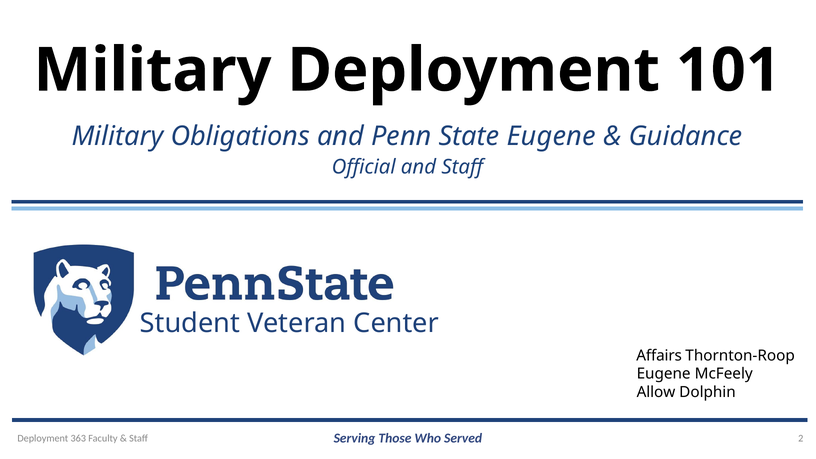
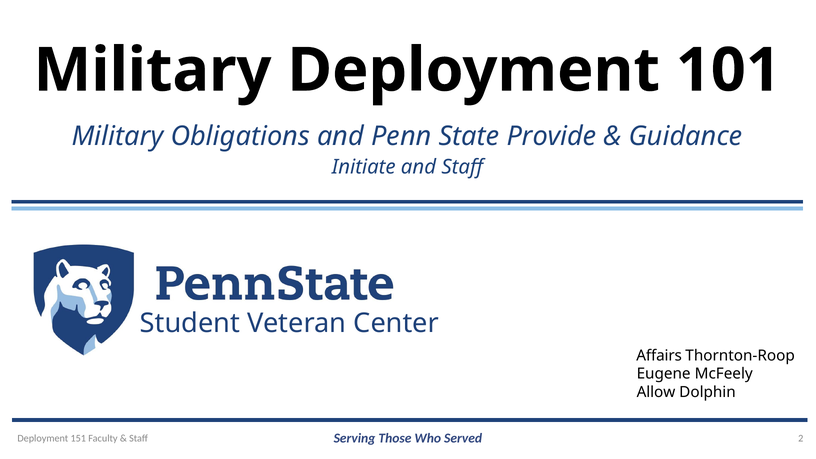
State Eugene: Eugene -> Provide
Official: Official -> Initiate
363: 363 -> 151
